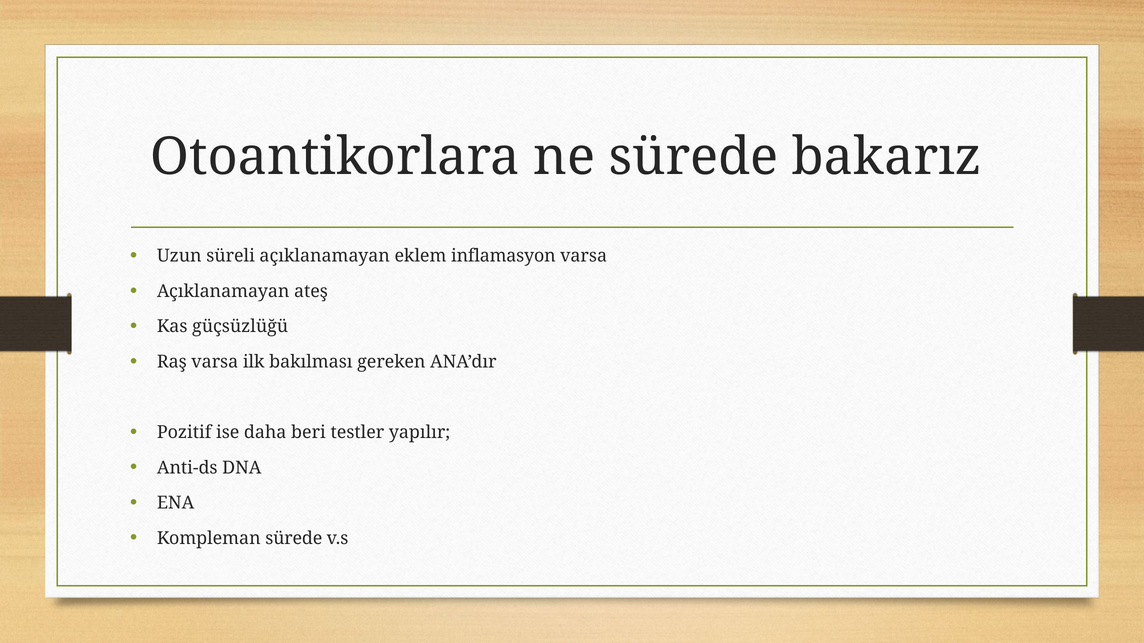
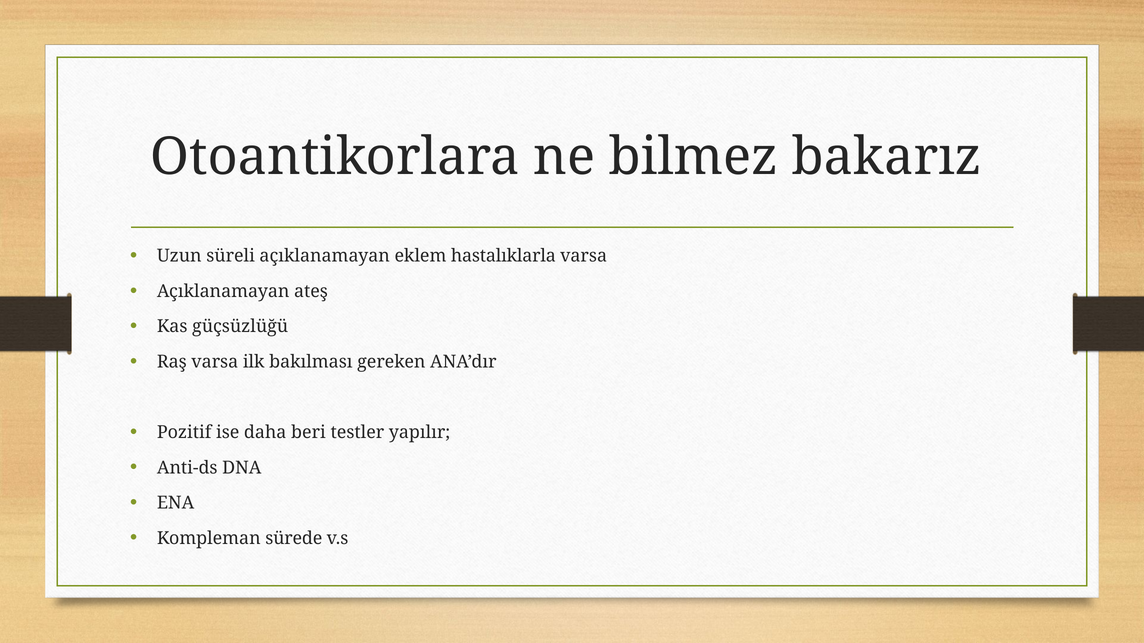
ne sürede: sürede -> bilmez
inflamasyon: inflamasyon -> hastalıklarla
